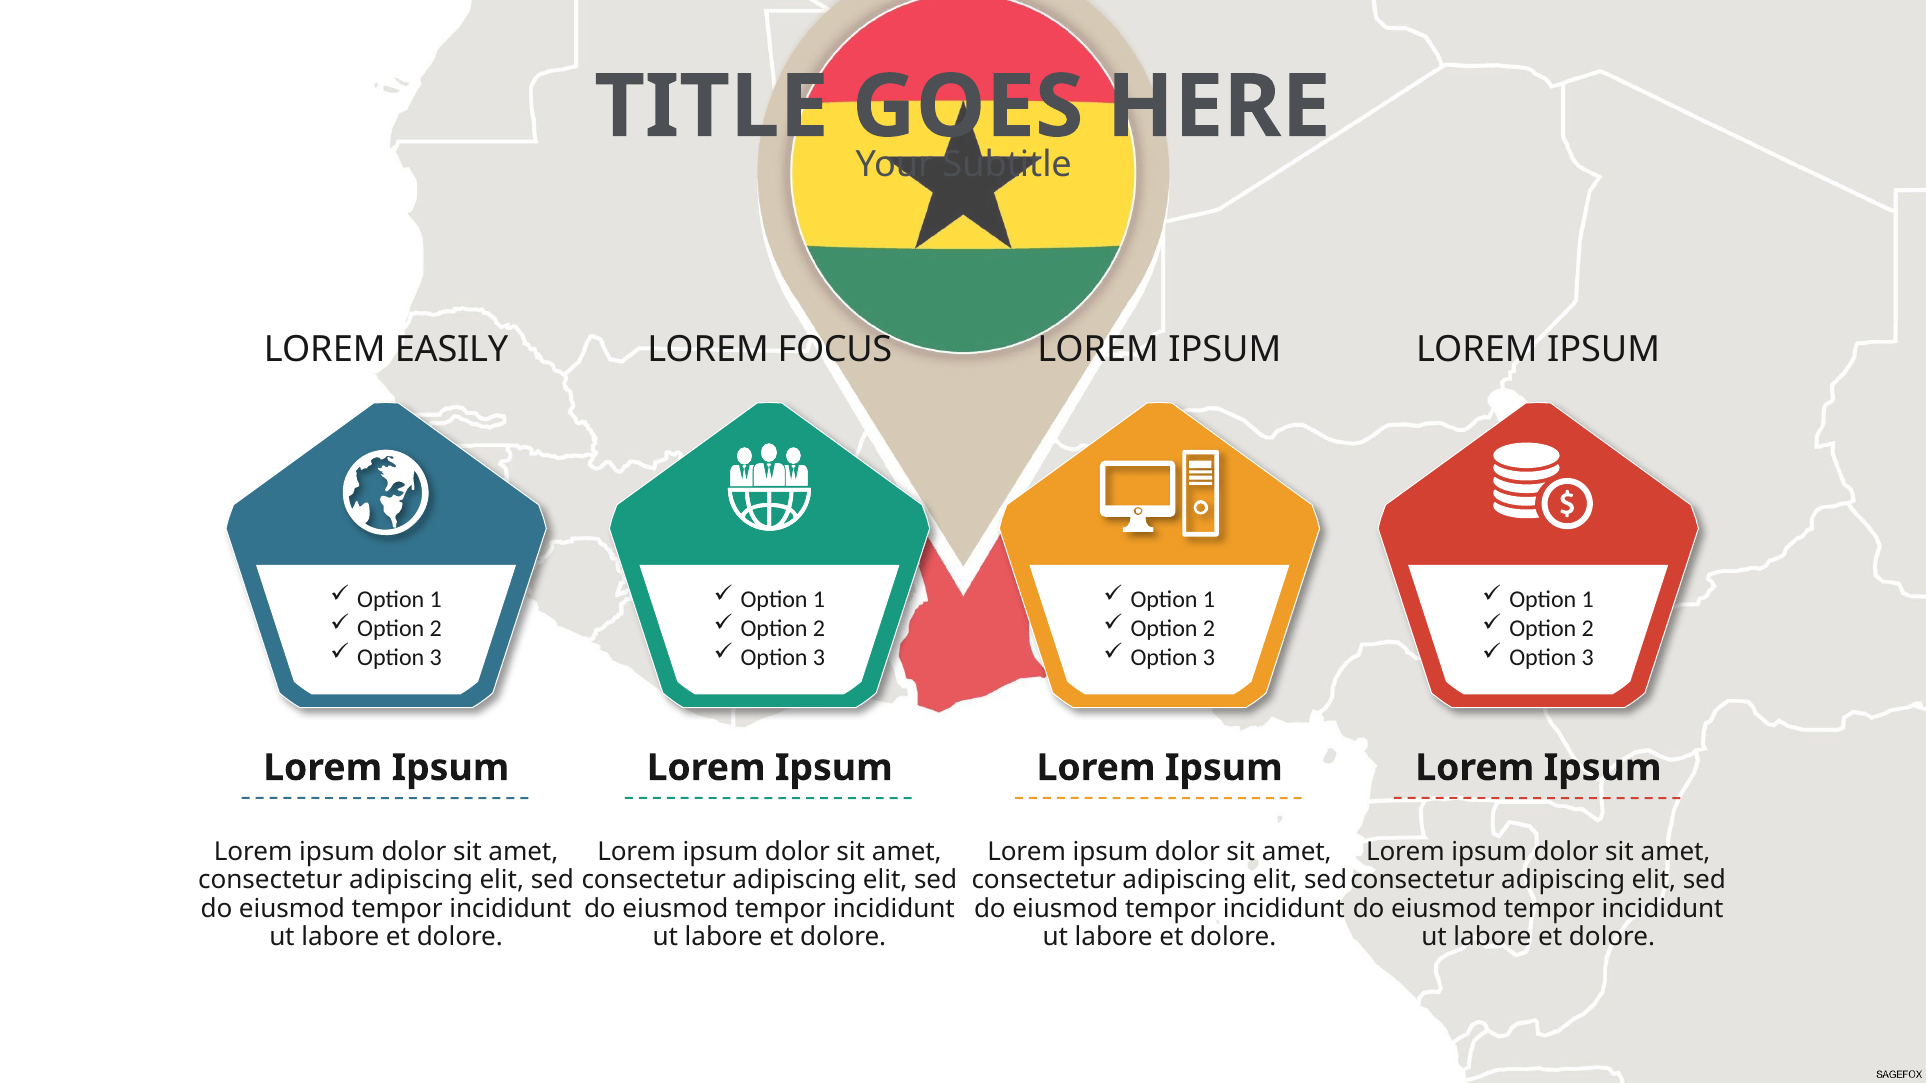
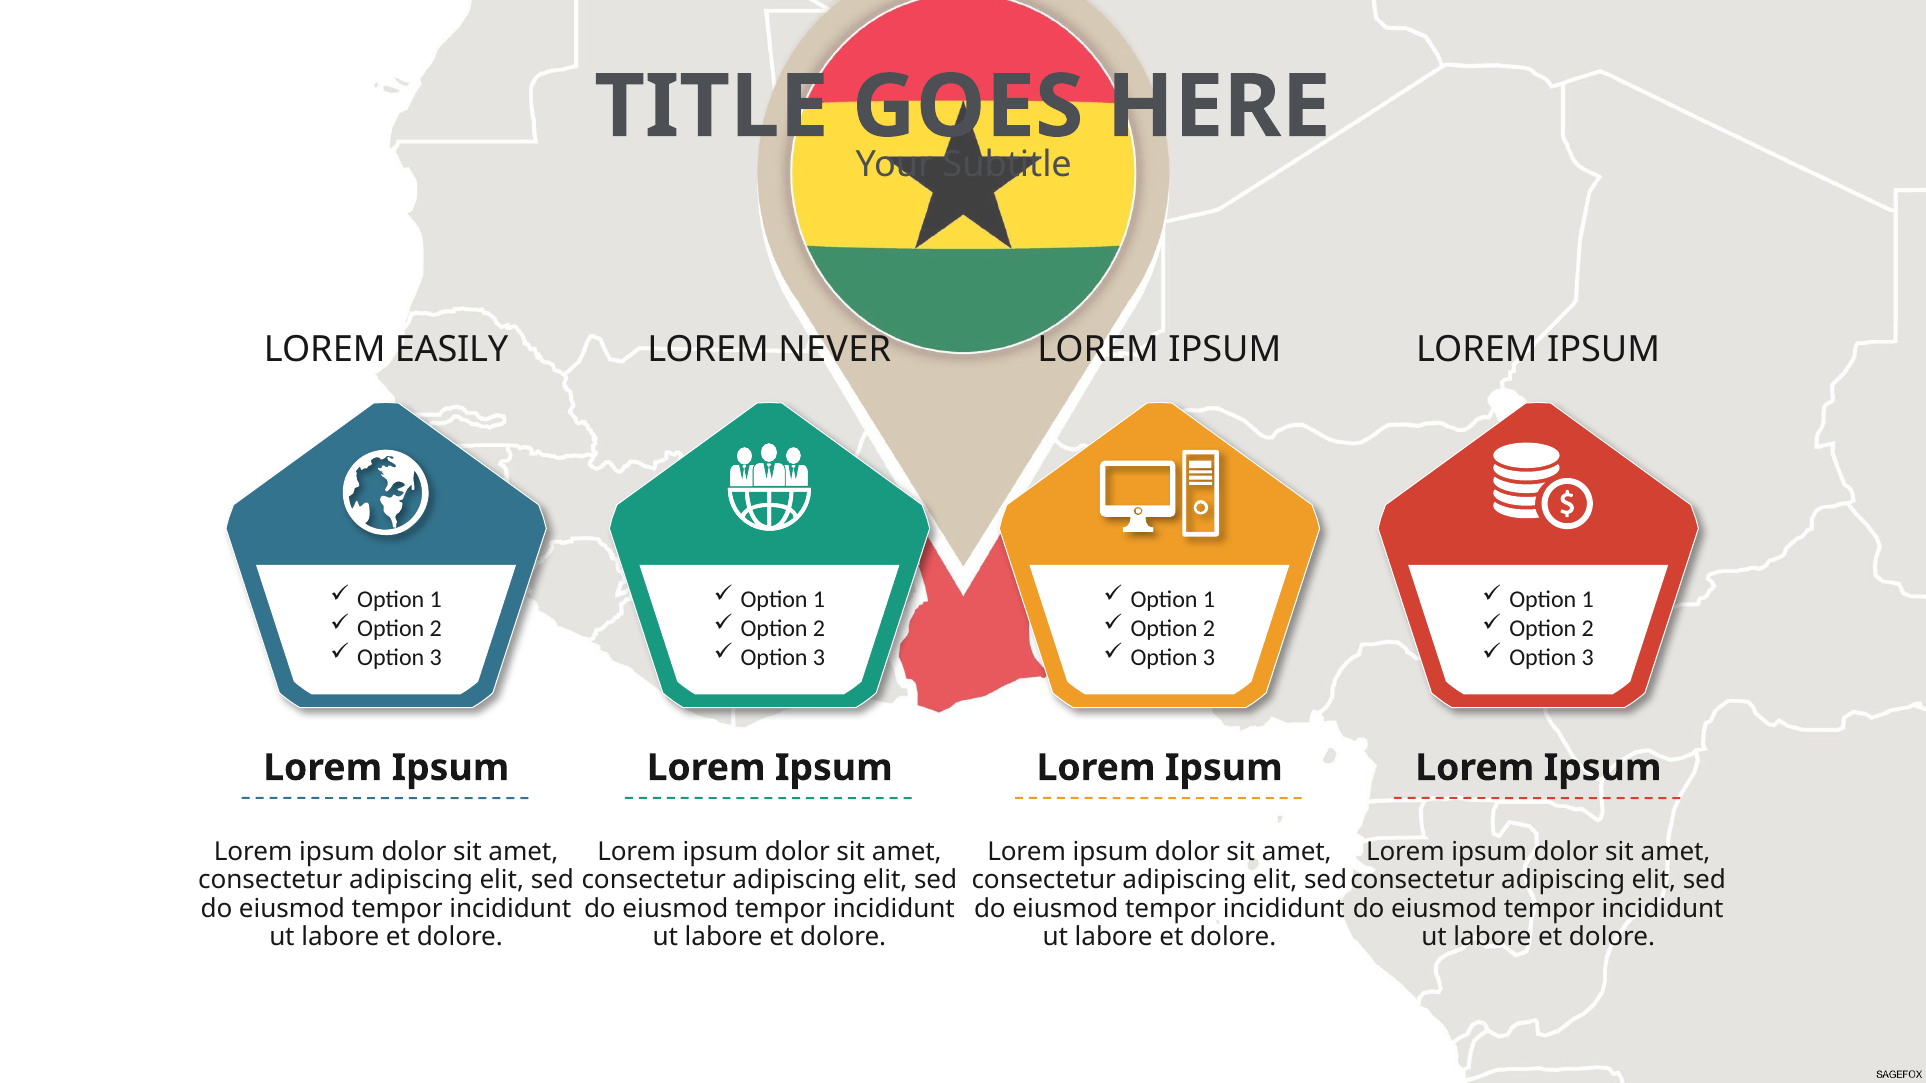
FOCUS: FOCUS -> NEVER
